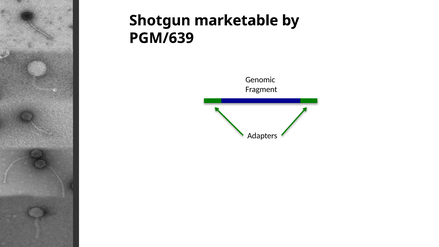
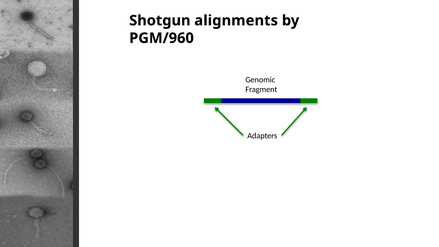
marketable: marketable -> alignments
PGM/639: PGM/639 -> PGM/960
